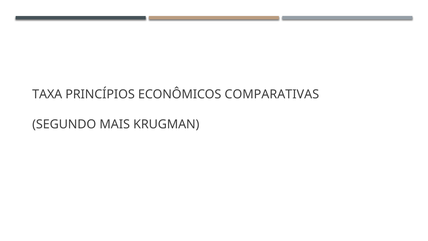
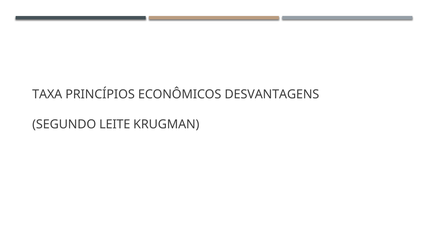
COMPARATIVAS: COMPARATIVAS -> DESVANTAGENS
MAIS: MAIS -> LEITE
